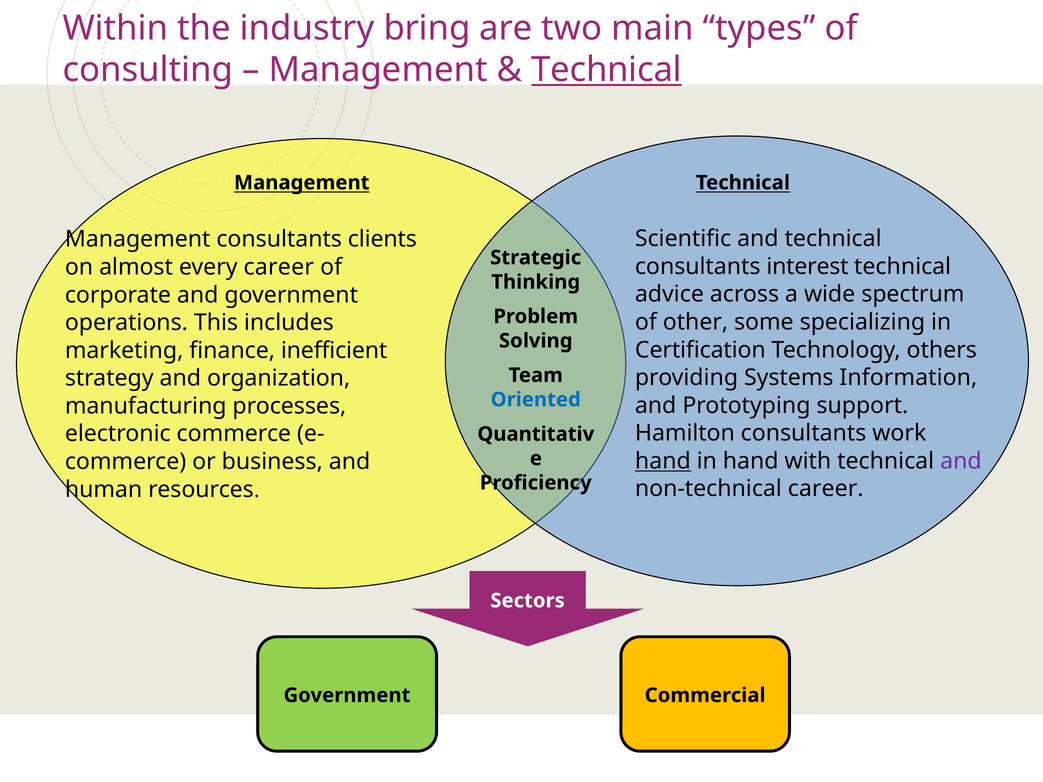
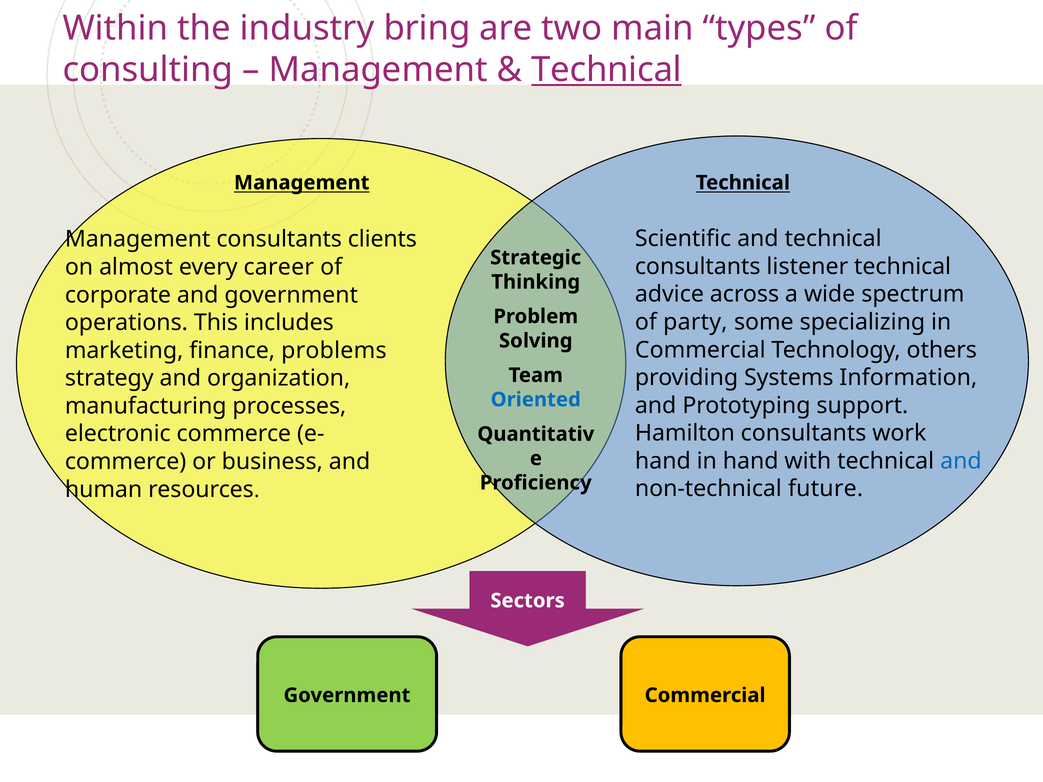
interest: interest -> listener
other: other -> party
Certification at (700, 350): Certification -> Commercial
inefficient: inefficient -> problems
hand at (663, 461) underline: present -> none
and at (961, 461) colour: purple -> blue
non-technical career: career -> future
